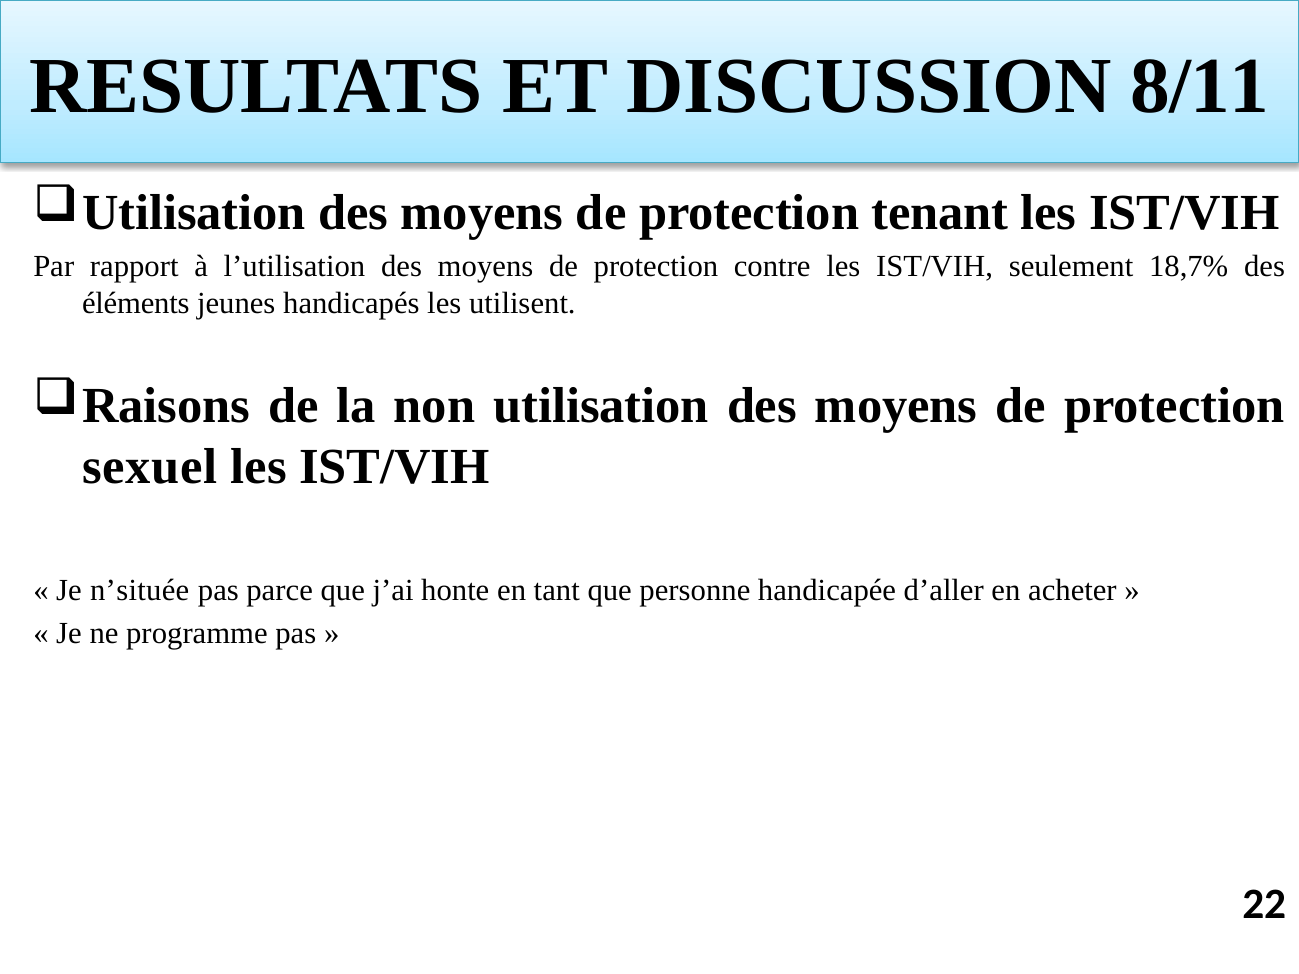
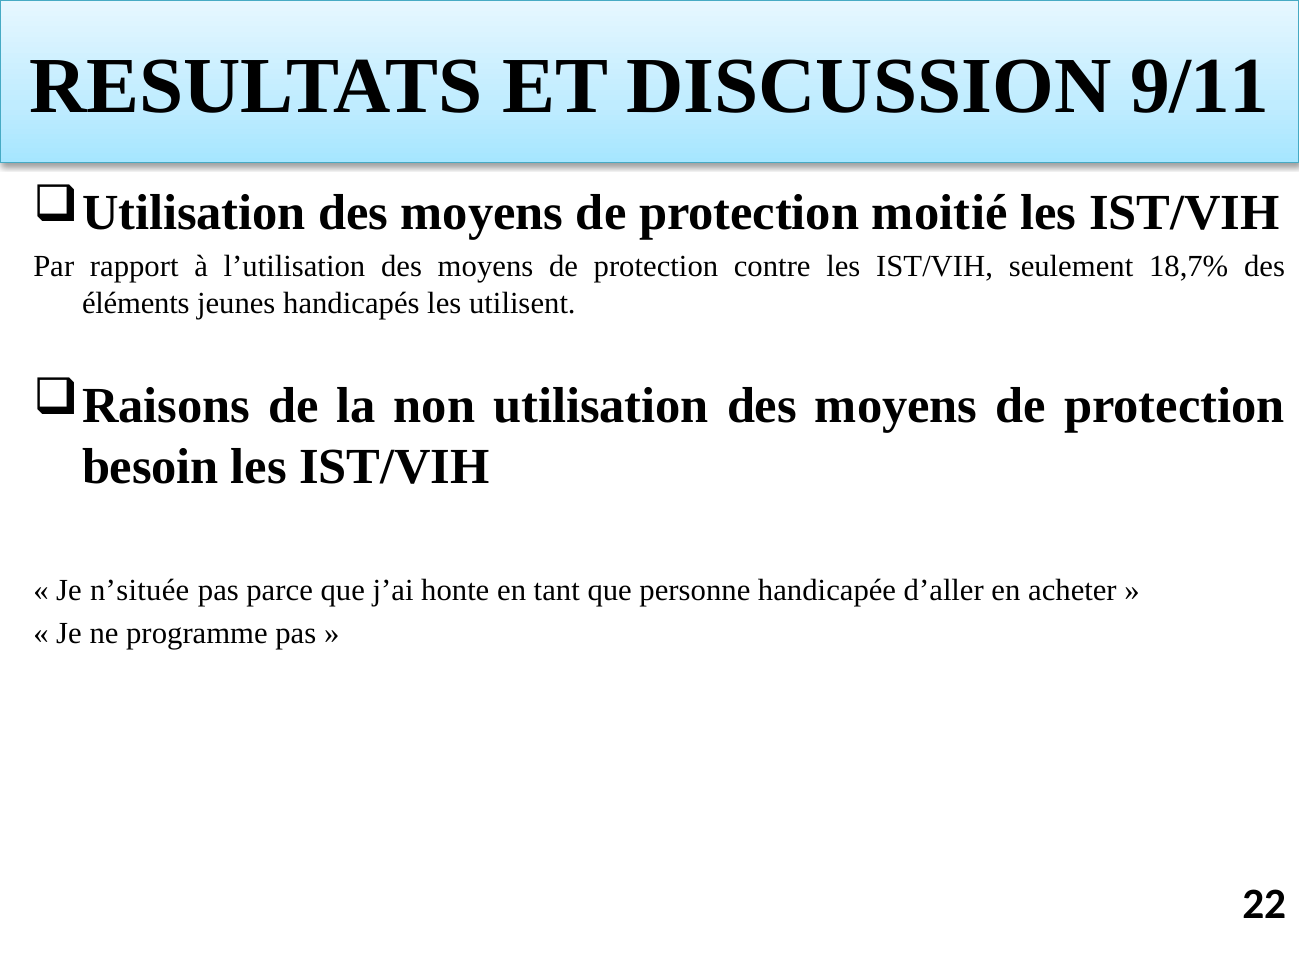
8/11: 8/11 -> 9/11
tenant: tenant -> moitié
sexuel: sexuel -> besoin
